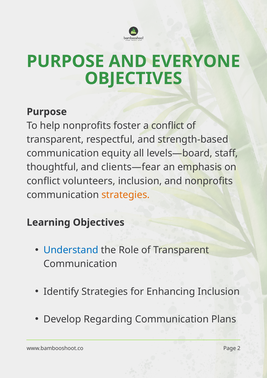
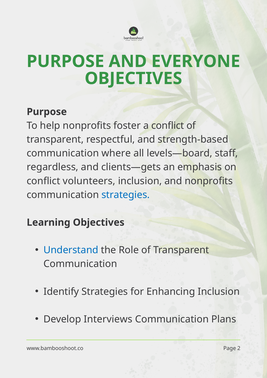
equity: equity -> where
thoughtful: thoughtful -> regardless
clients—fear: clients—fear -> clients—gets
strategies at (126, 195) colour: orange -> blue
Regarding: Regarding -> Interviews
